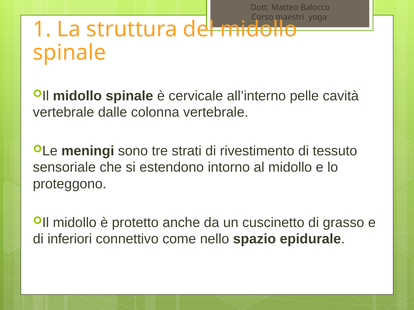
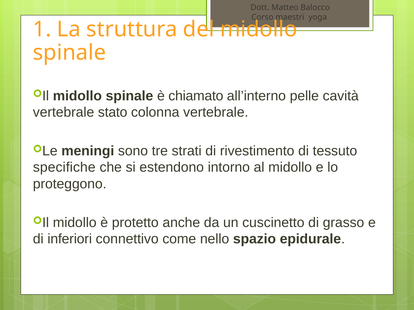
cervicale: cervicale -> chiamato
dalle: dalle -> stato
sensoriale: sensoriale -> specifiche
